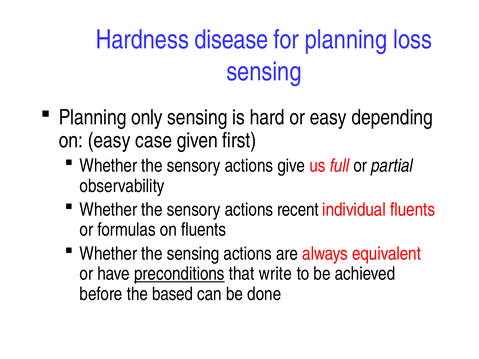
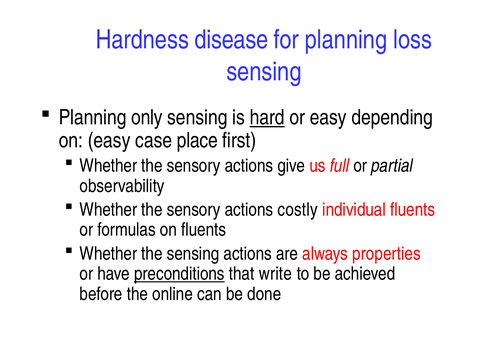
hard underline: none -> present
given: given -> place
recent: recent -> costly
equivalent: equivalent -> properties
based: based -> online
